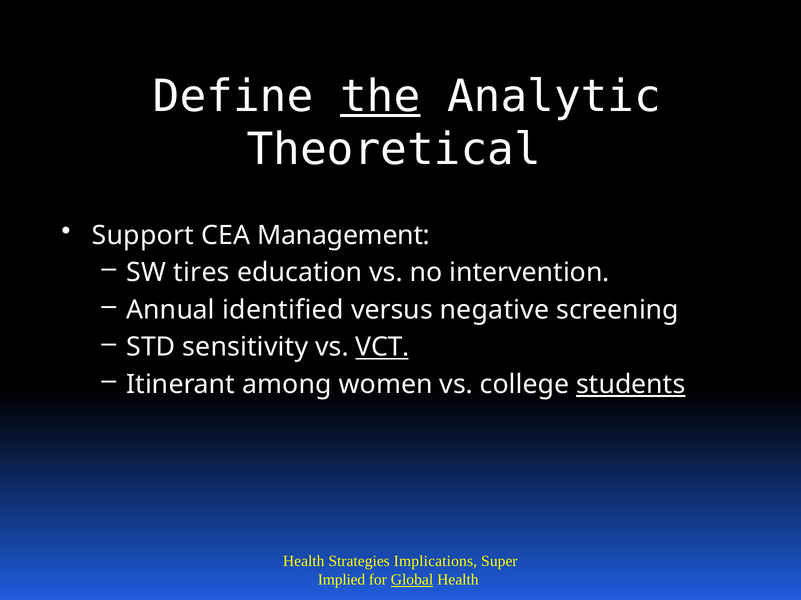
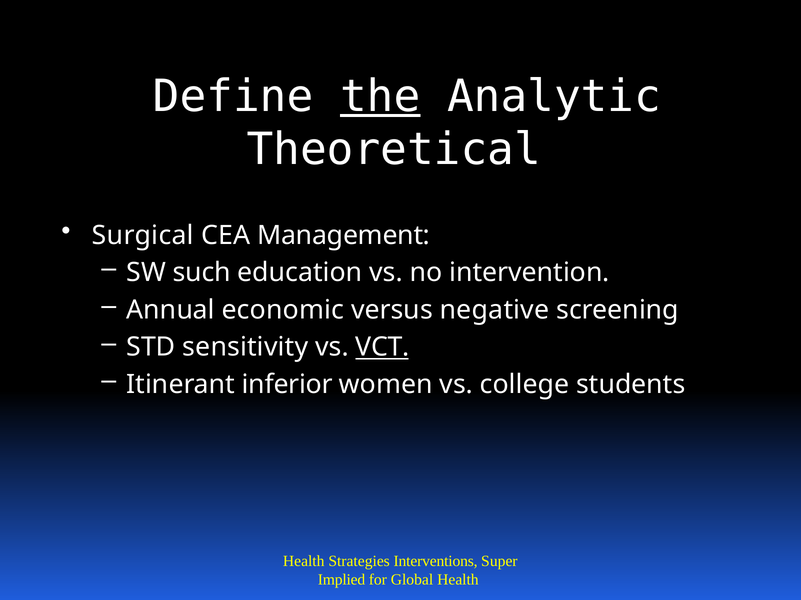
Support: Support -> Surgical
tires: tires -> such
identified: identified -> economic
among: among -> inferior
students underline: present -> none
Implications: Implications -> Interventions
Global underline: present -> none
